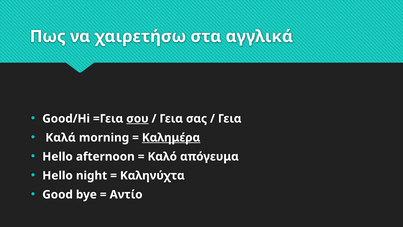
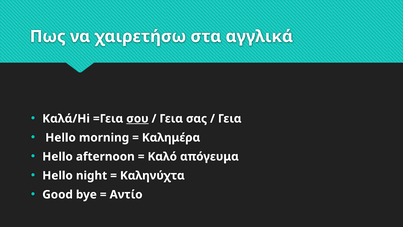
Good/Hi: Good/Hi -> Καλά/Hi
Καλά at (61, 137): Καλά -> Hello
Καλημέρα underline: present -> none
